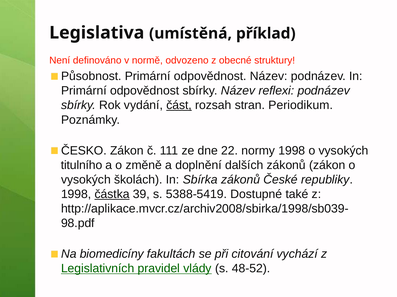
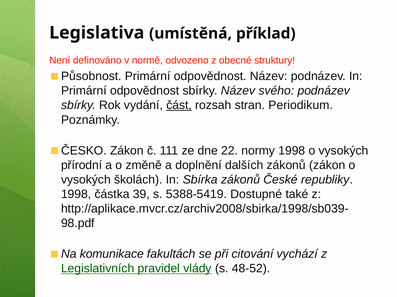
reflexi: reflexi -> svého
titulního: titulního -> přírodní
částka underline: present -> none
biomedicíny: biomedicíny -> komunikace
